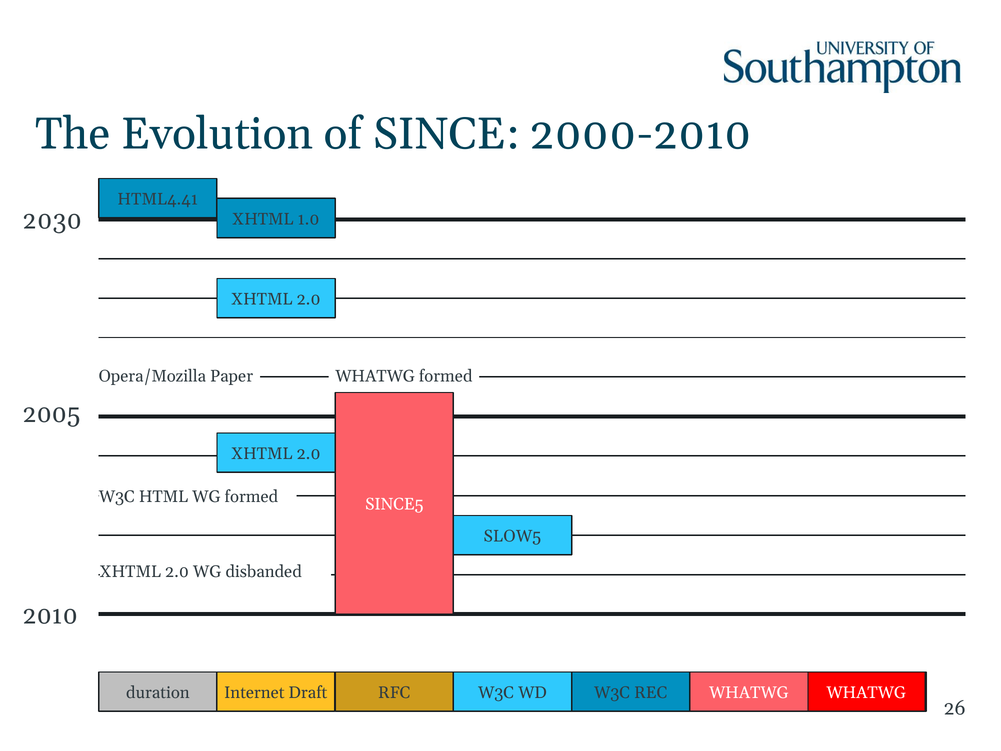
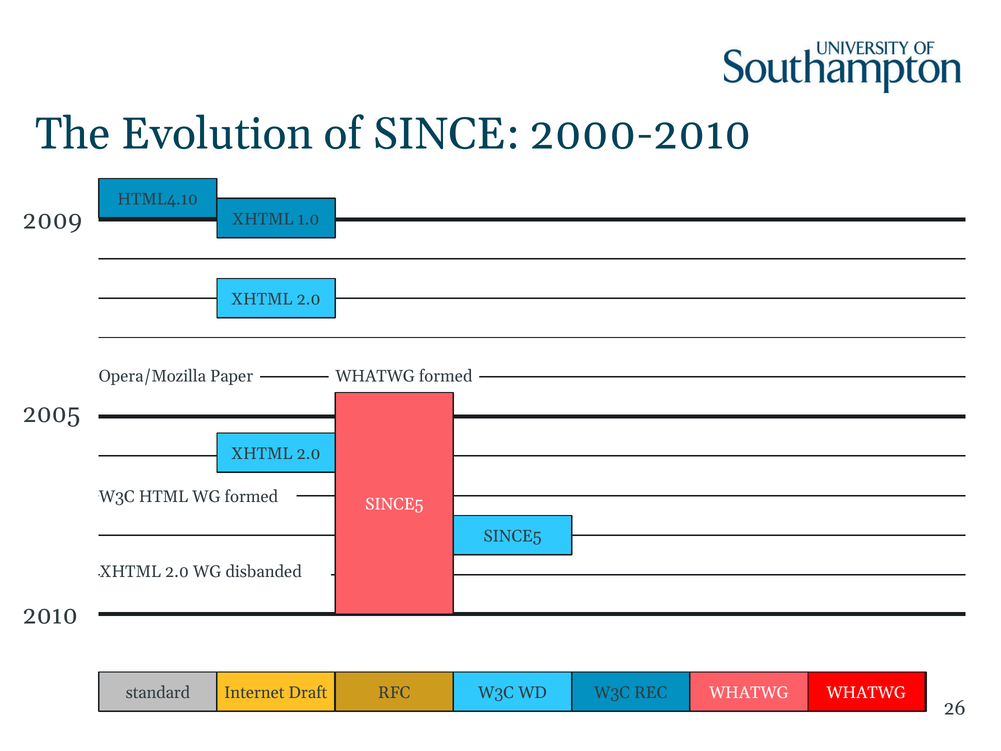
HTML4.41: HTML4.41 -> HTML4.10
2030: 2030 -> 2009
SLOW5 at (512, 536): SLOW5 -> SINCE5
duration: duration -> standard
